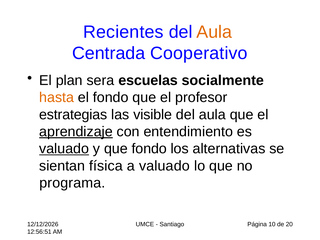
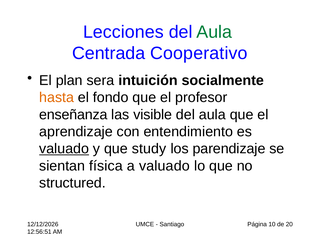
Recientes: Recientes -> Lecciones
Aula at (214, 32) colour: orange -> green
escuelas: escuelas -> intuición
estrategias: estrategias -> enseñanza
aprendizaje underline: present -> none
que fondo: fondo -> study
alternativas: alternativas -> parendizaje
programa: programa -> structured
